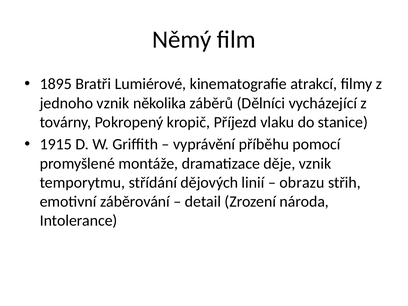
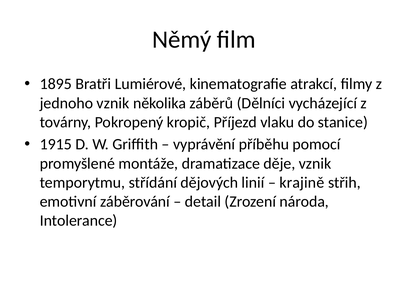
obrazu: obrazu -> krajině
